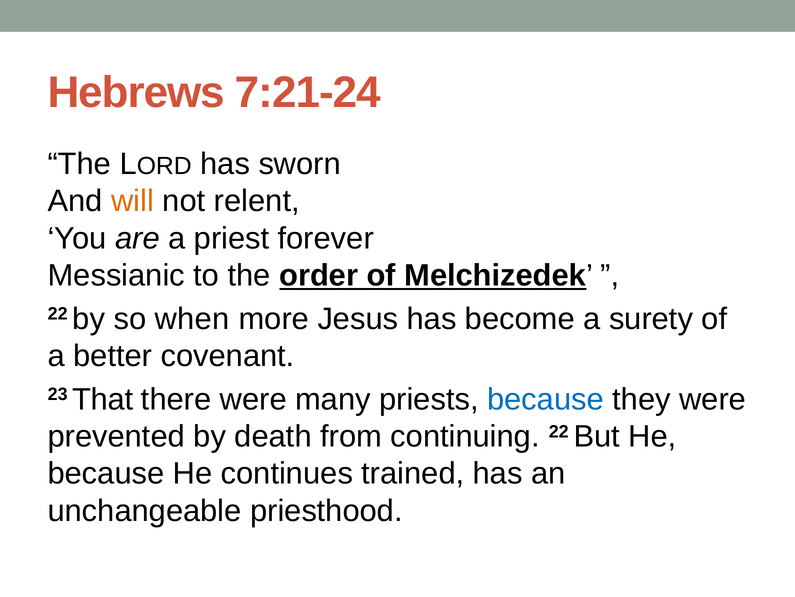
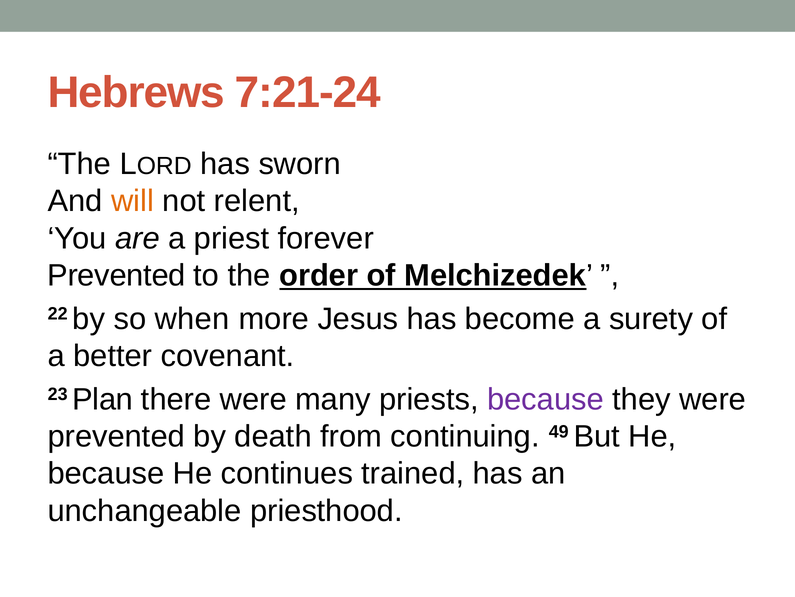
Messianic at (116, 275): Messianic -> Prevented
That: That -> Plan
because at (546, 399) colour: blue -> purple
continuing 22: 22 -> 49
